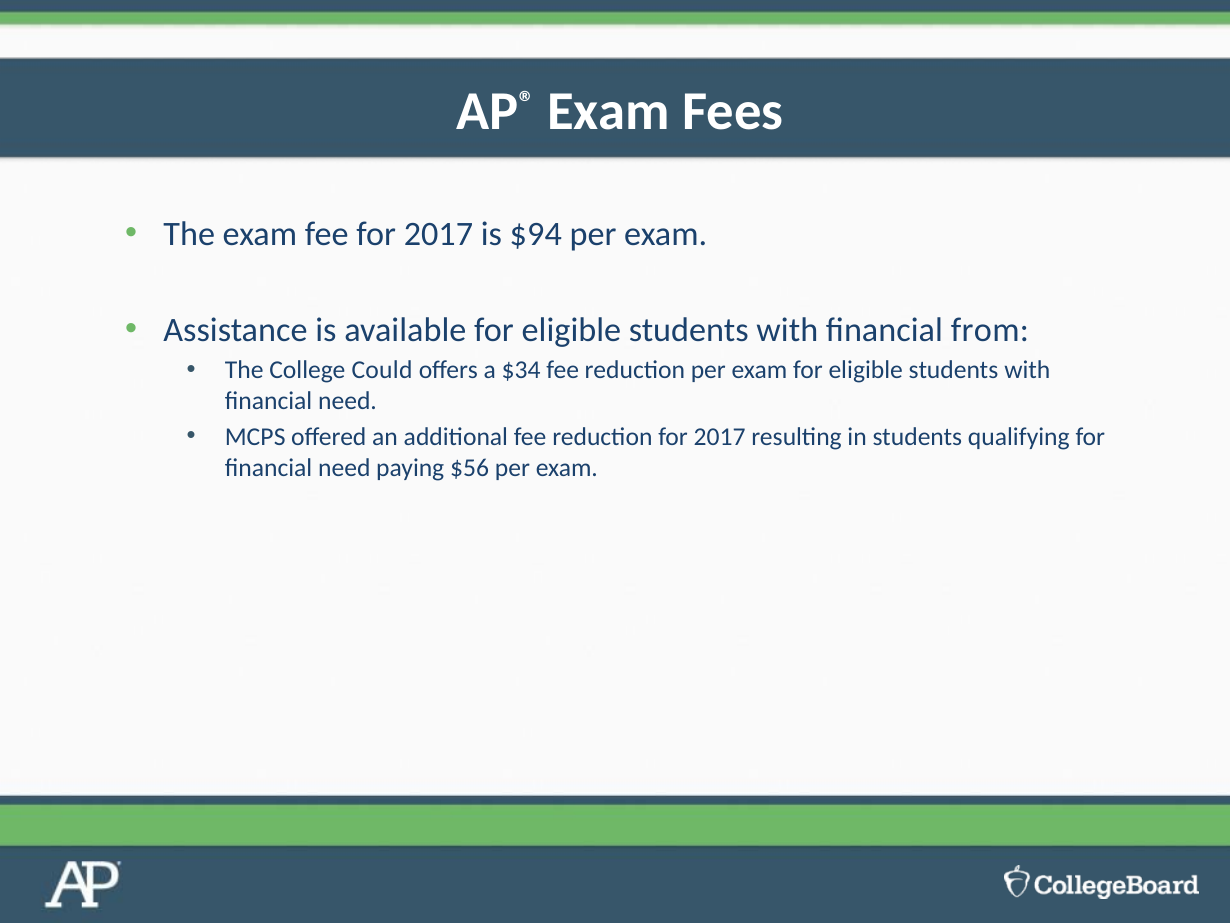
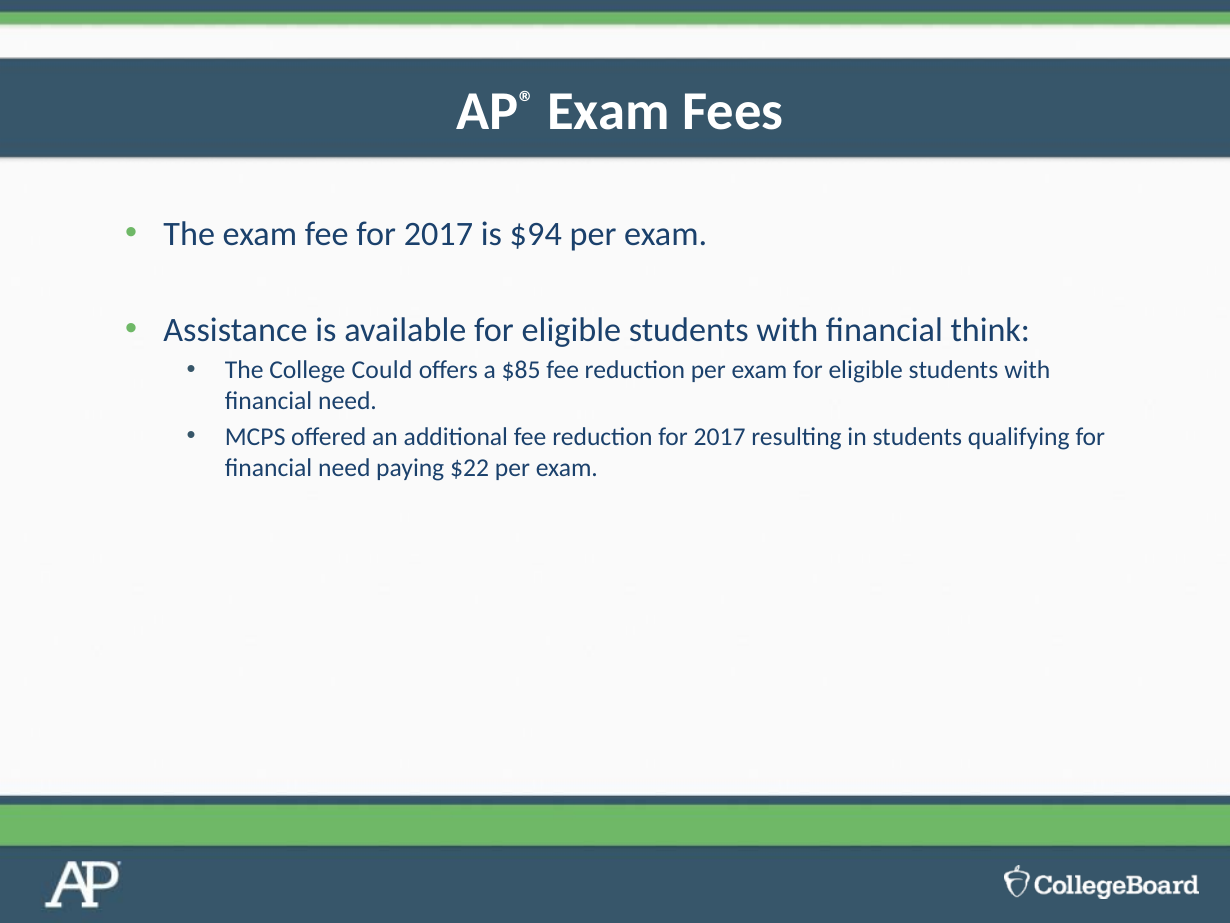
from: from -> think
$34: $34 -> $85
$56: $56 -> $22
